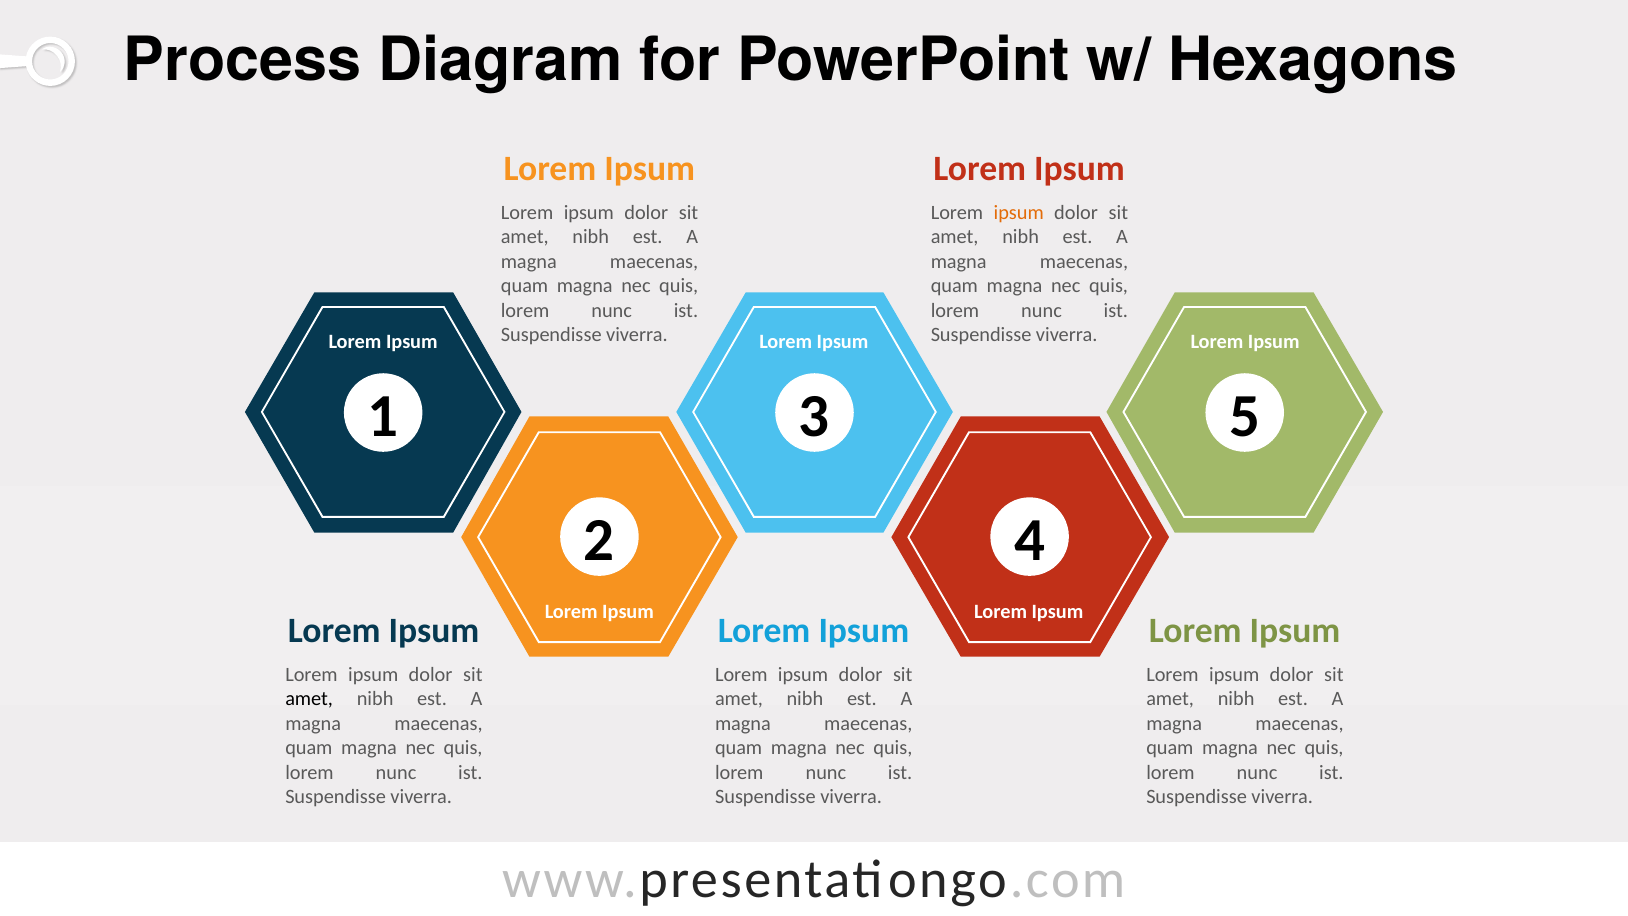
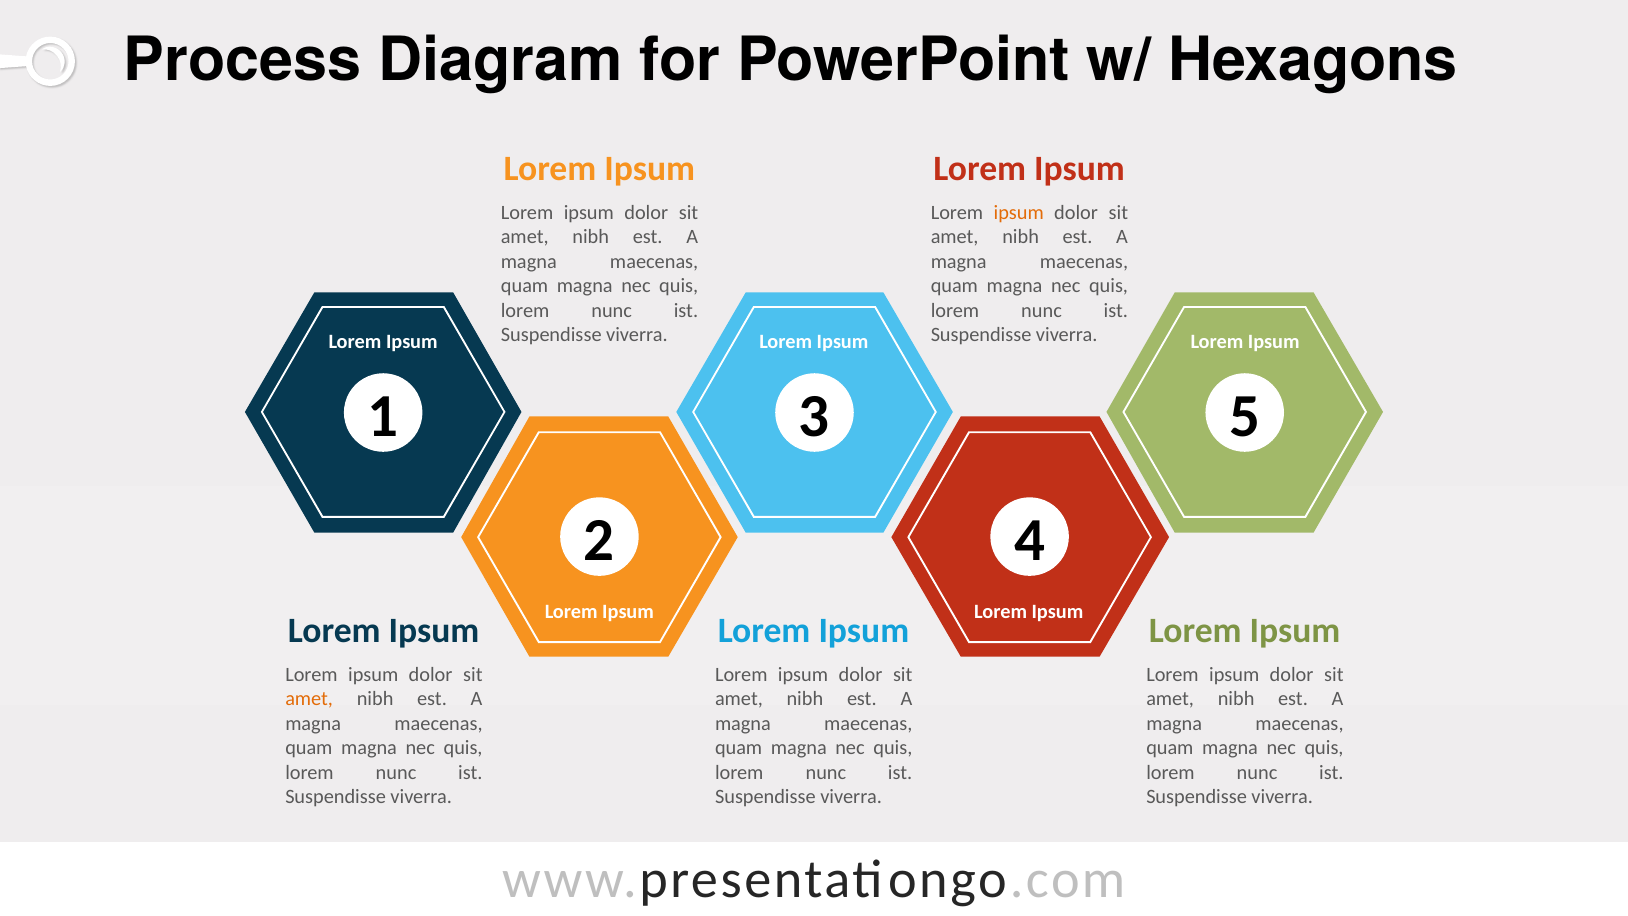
amet at (309, 699) colour: black -> orange
